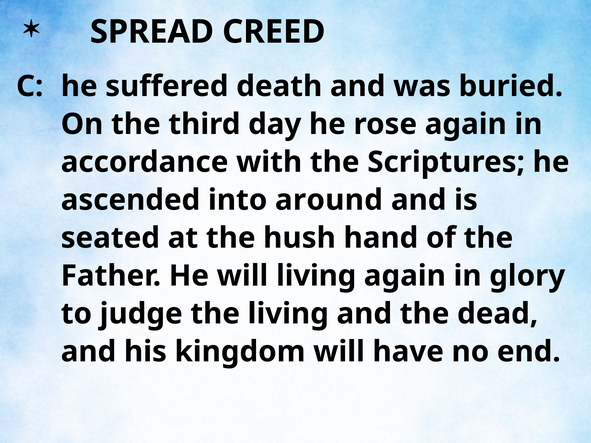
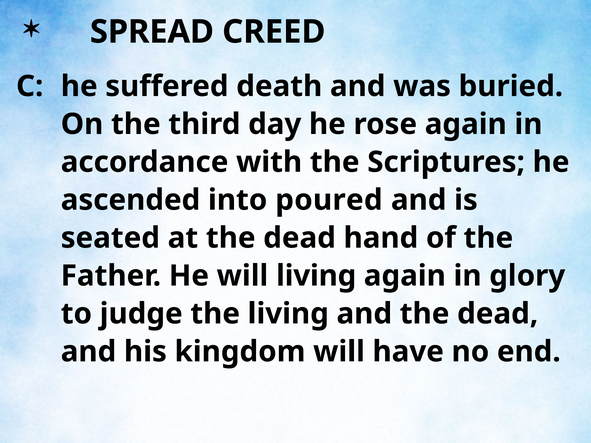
around: around -> poured
at the hush: hush -> dead
